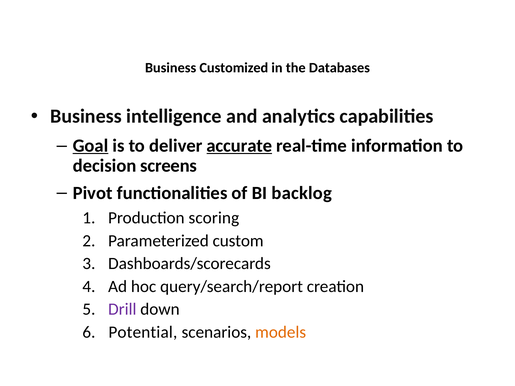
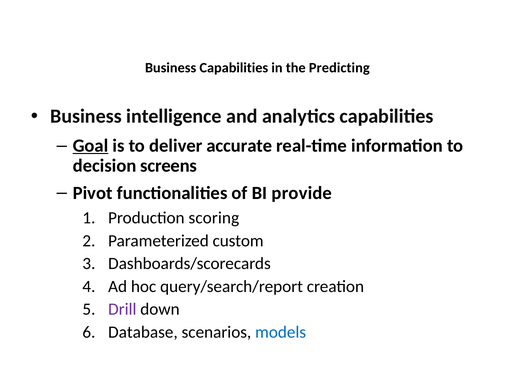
Business Customized: Customized -> Capabilities
Databases: Databases -> Predicting
accurate underline: present -> none
backlog: backlog -> provide
Potential: Potential -> Database
models colour: orange -> blue
